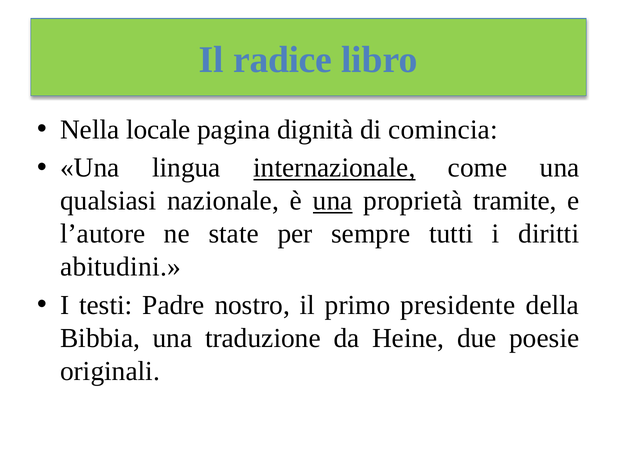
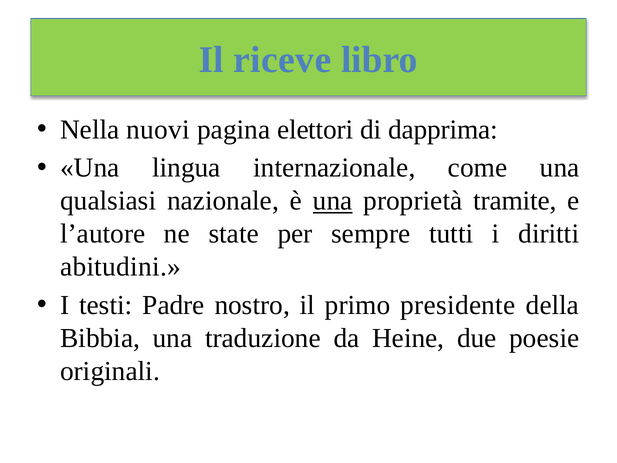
radice: radice -> riceve
locale: locale -> nuovi
dignità: dignità -> elettori
comincia: comincia -> dapprima
internazionale underline: present -> none
